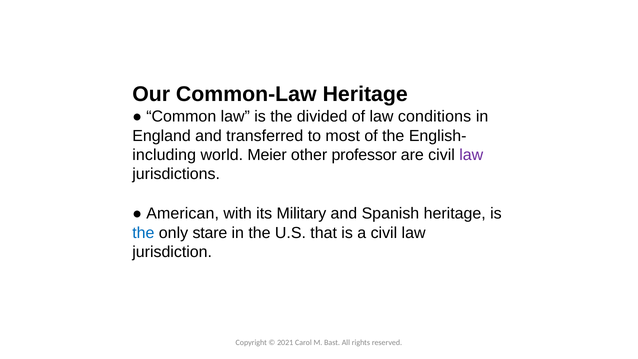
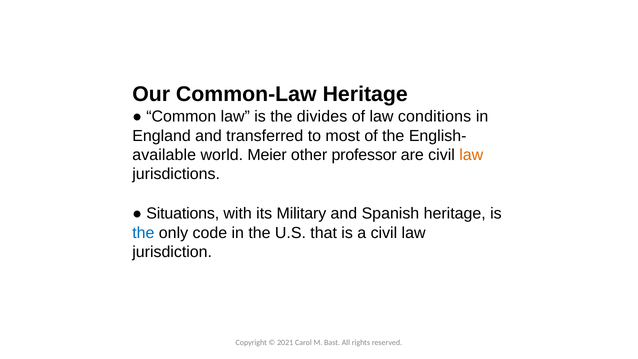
divided: divided -> divides
including: including -> available
law at (471, 155) colour: purple -> orange
American: American -> Situations
stare: stare -> code
